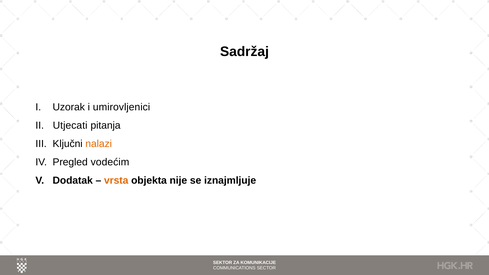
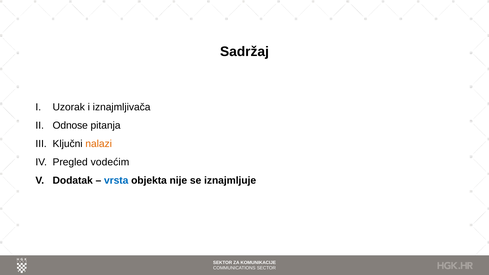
umirovljenici: umirovljenici -> iznajmljivača
Utjecati: Utjecati -> Odnose
vrsta colour: orange -> blue
